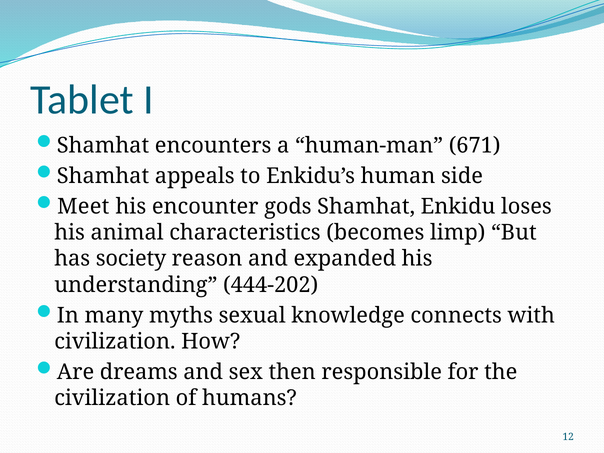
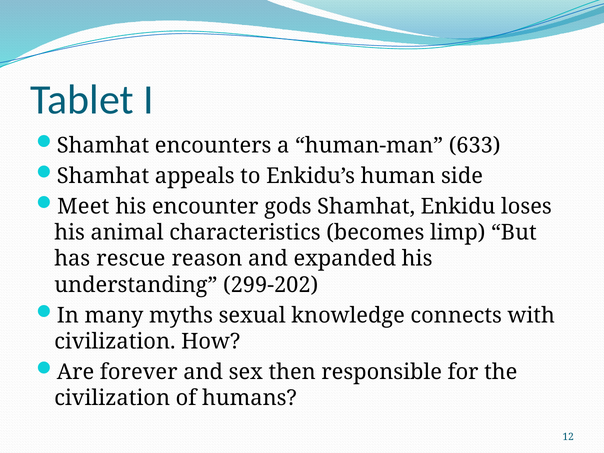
671: 671 -> 633
society: society -> rescue
444-202: 444-202 -> 299-202
dreams: dreams -> forever
